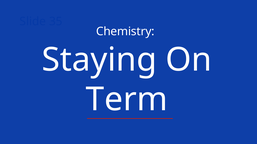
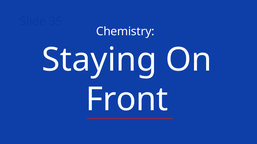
Term: Term -> Front
